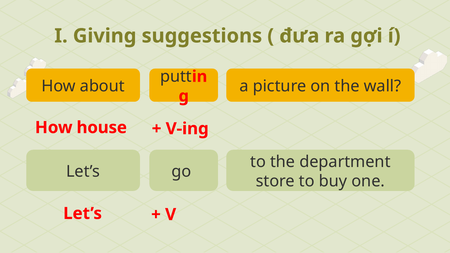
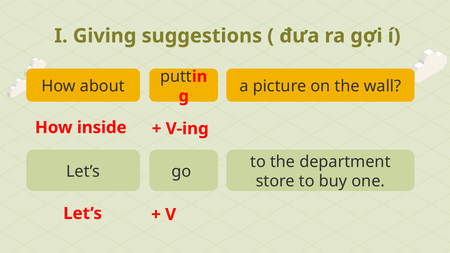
house: house -> inside
